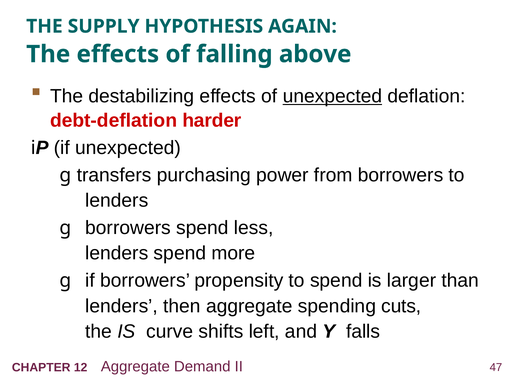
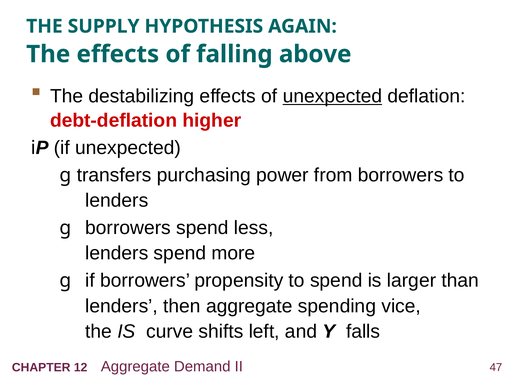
harder: harder -> higher
cuts: cuts -> vice
